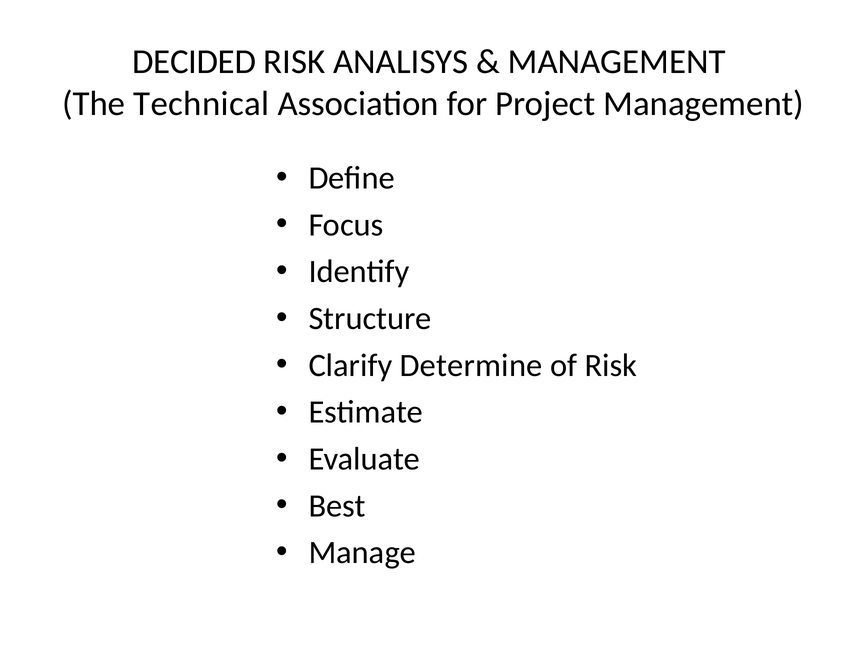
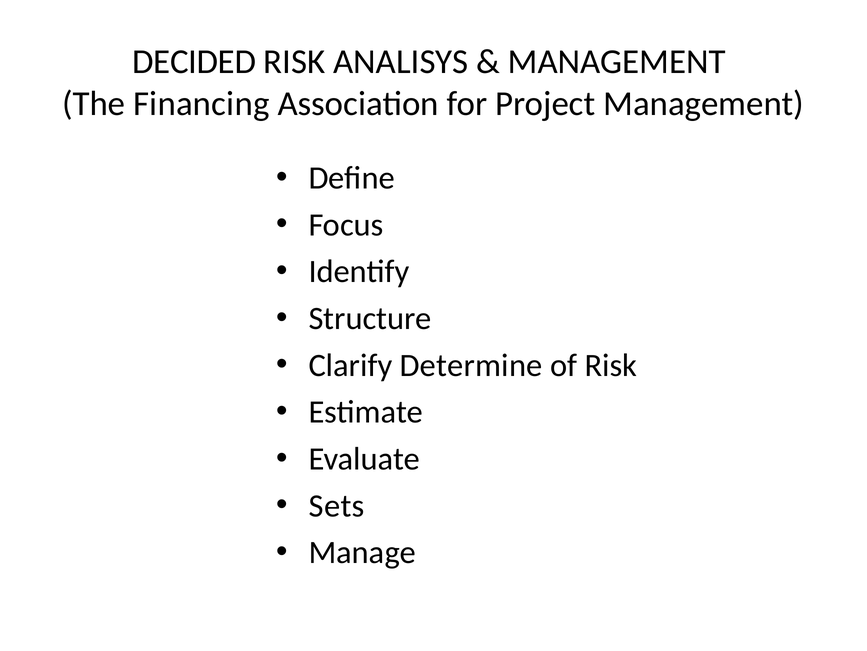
Technical: Technical -> Financing
Best: Best -> Sets
